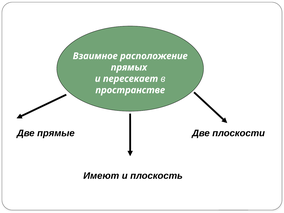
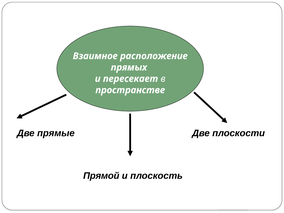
Имеют: Имеют -> Прямой
